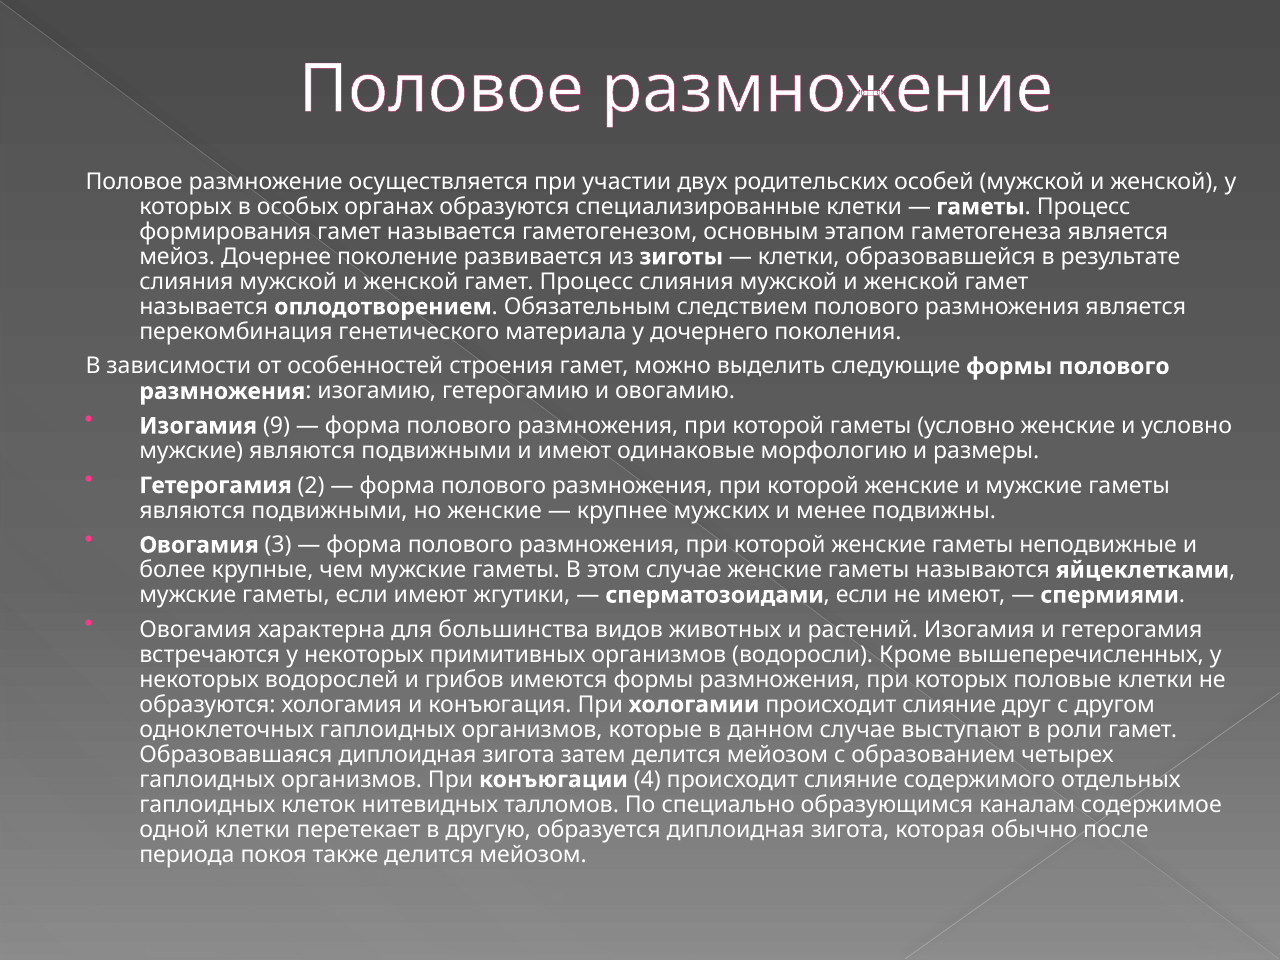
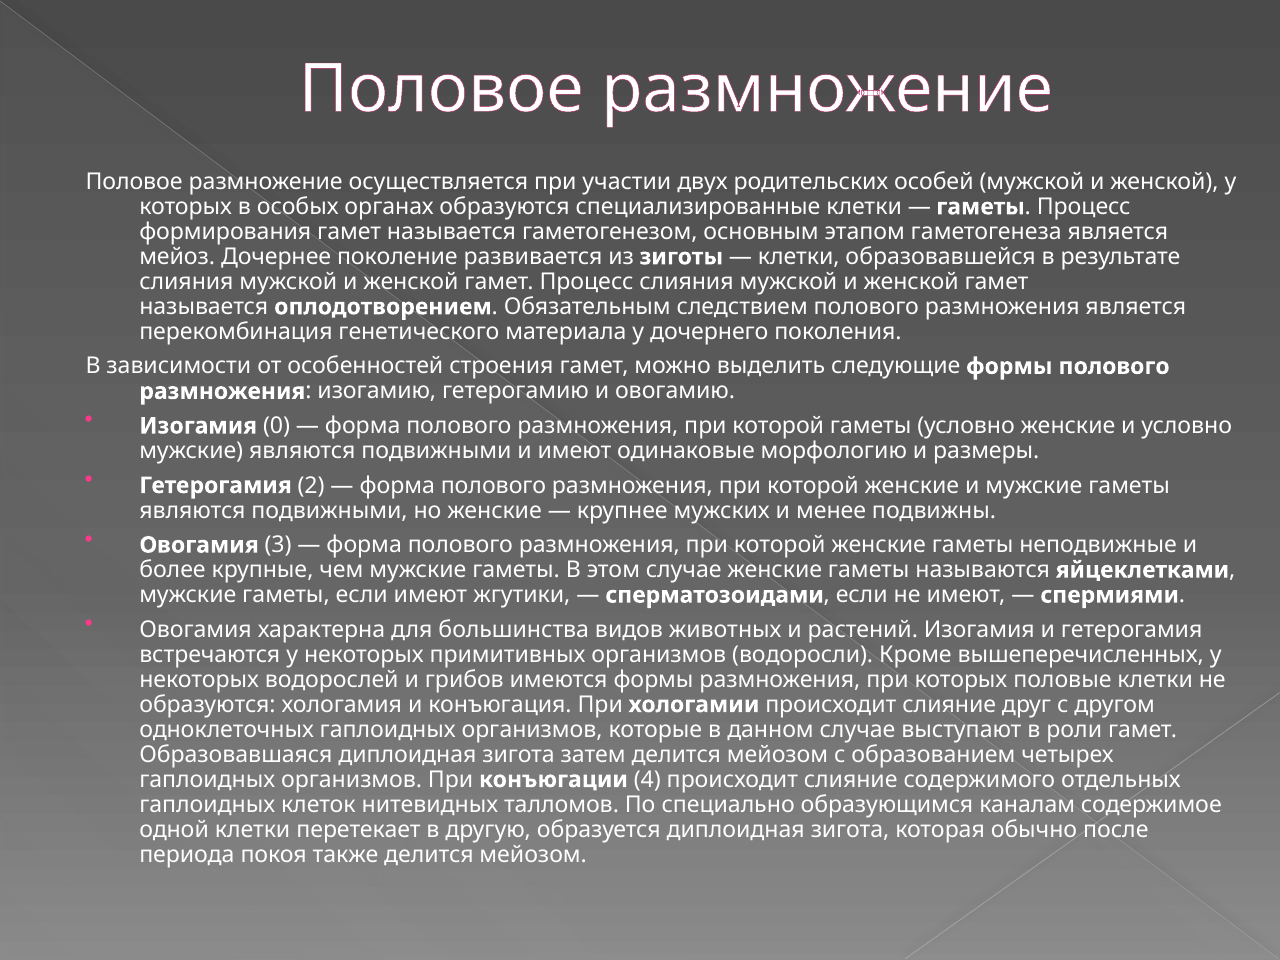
9: 9 -> 0
